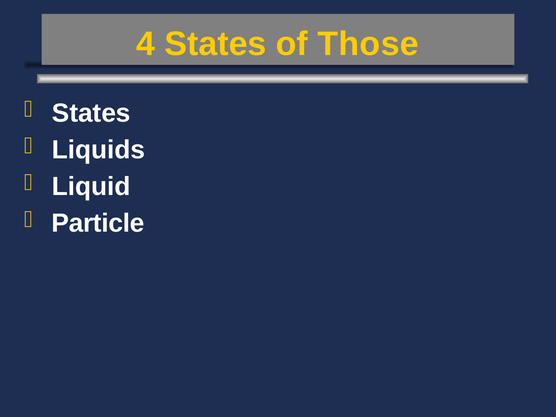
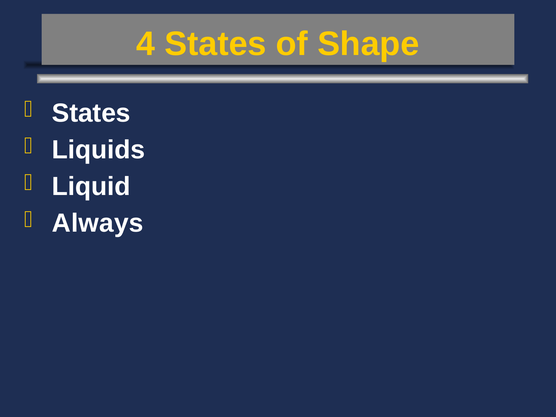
Those: Those -> Shape
Particle: Particle -> Always
